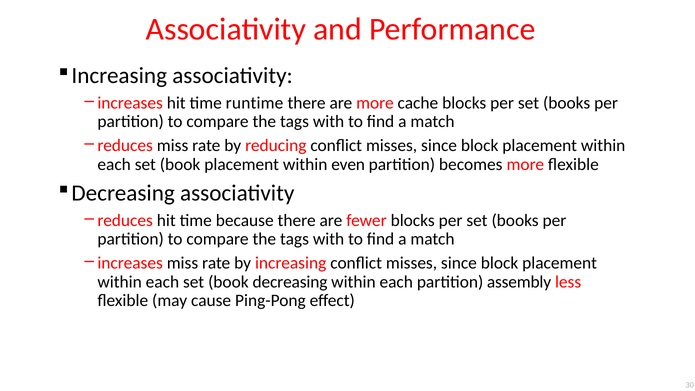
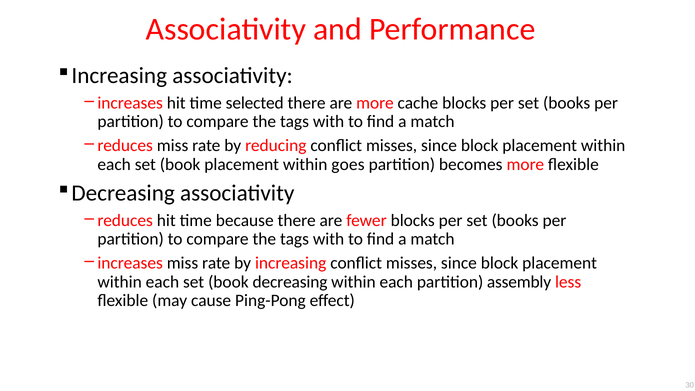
runtime: runtime -> selected
even: even -> goes
